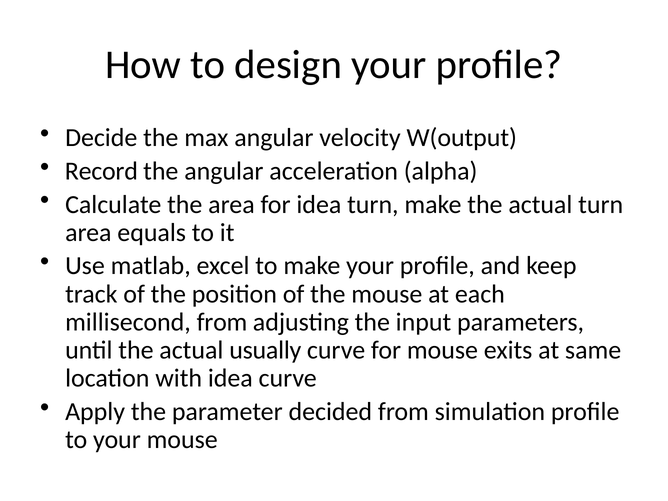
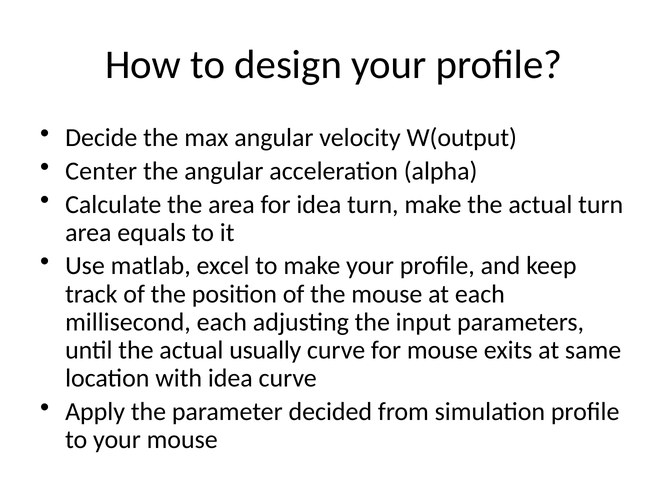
Record: Record -> Center
millisecond from: from -> each
